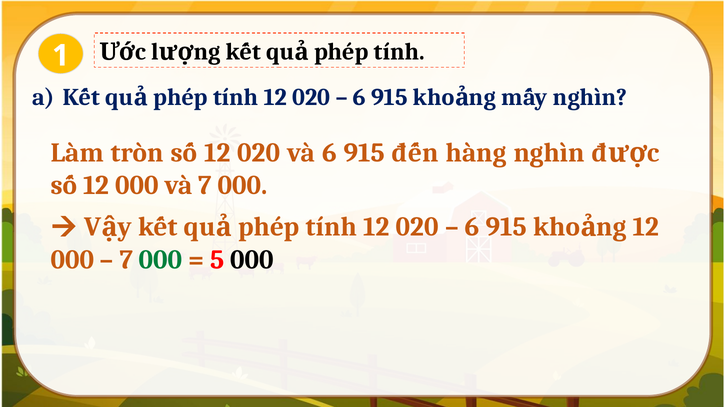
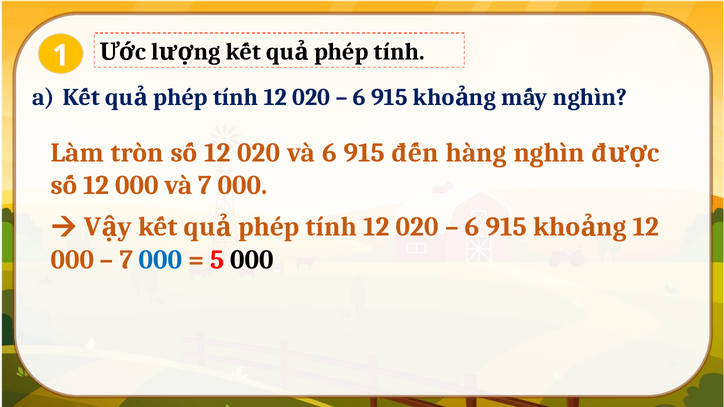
000 at (161, 260) colour: green -> blue
